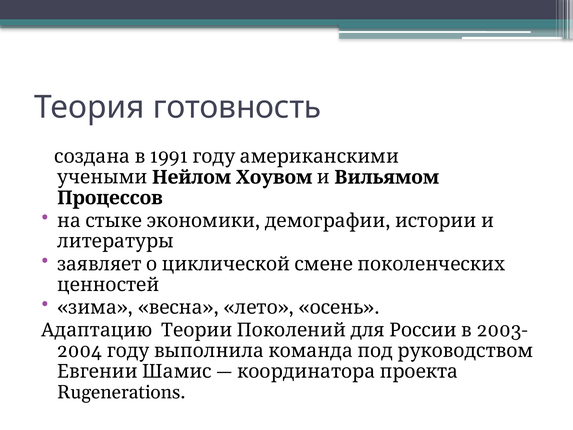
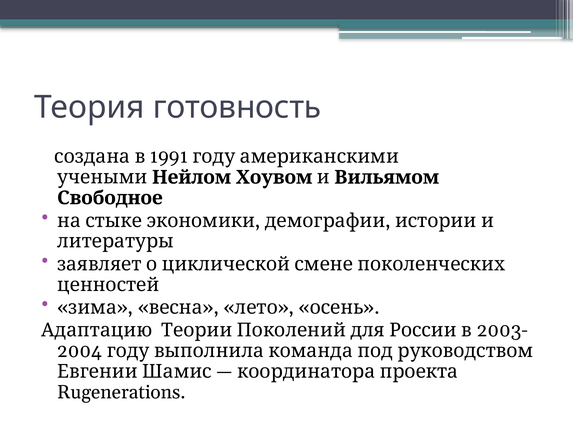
Процессов: Процессов -> Свободное
